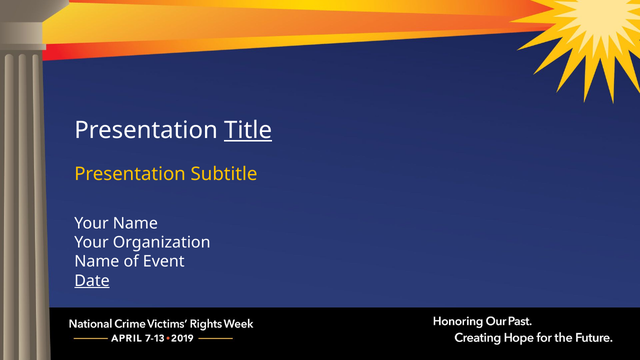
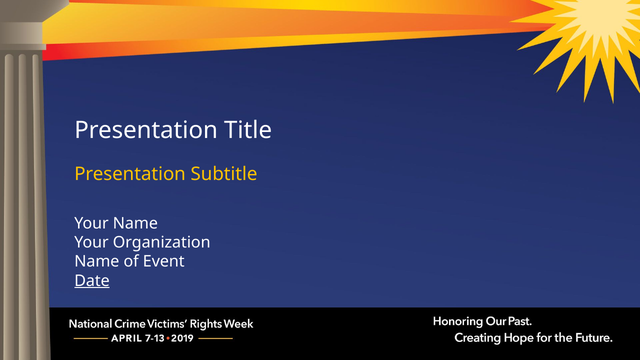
Title underline: present -> none
